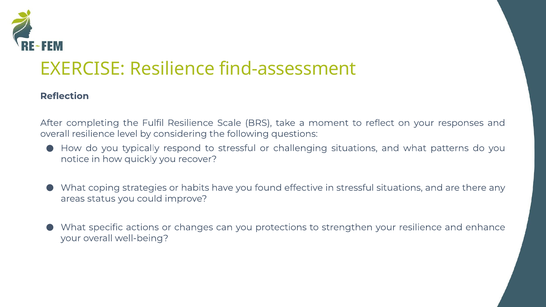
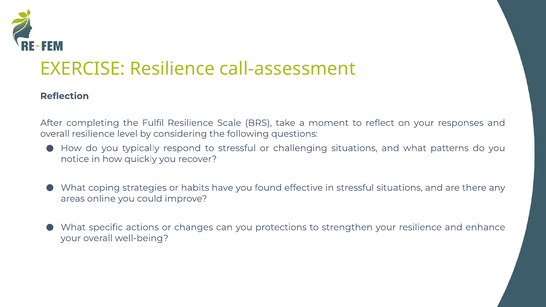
find-assessment: find-assessment -> call-assessment
status: status -> online
